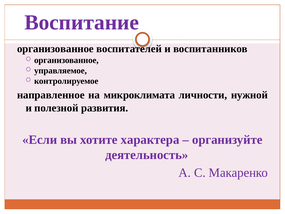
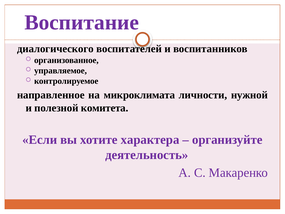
организованное at (55, 49): организованное -> диалогического
развития: развития -> комитета
